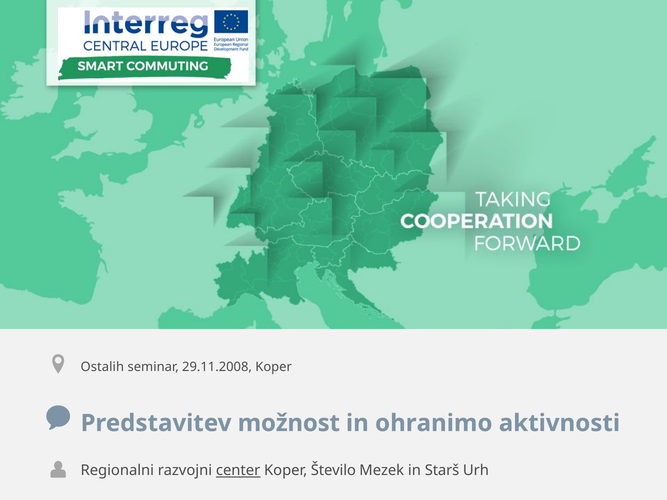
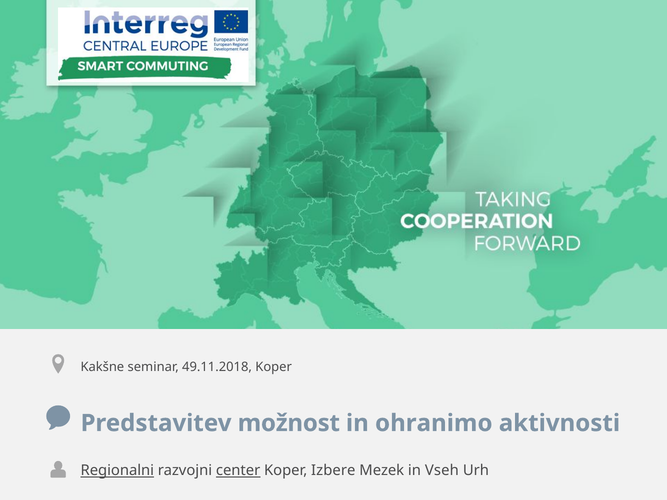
Ostalih: Ostalih -> Kakšne
29.11.2008: 29.11.2008 -> 49.11.2018
Regionalni underline: none -> present
Število: Število -> Izbere
Starš: Starš -> Vseh
